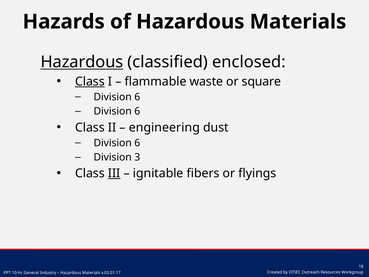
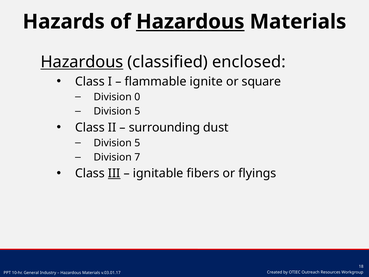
Hazardous at (190, 22) underline: none -> present
Class at (90, 81) underline: present -> none
waste: waste -> ignite
6 at (137, 97): 6 -> 0
6 at (137, 111): 6 -> 5
engineering: engineering -> surrounding
6 at (137, 143): 6 -> 5
3: 3 -> 7
